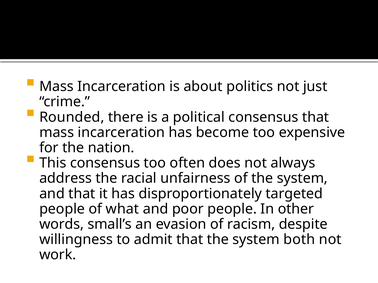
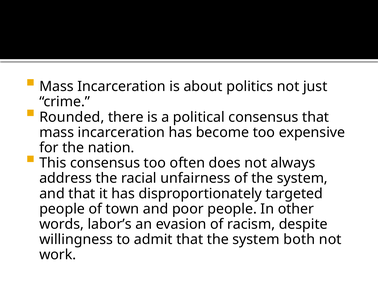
what: what -> town
small’s: small’s -> labor’s
